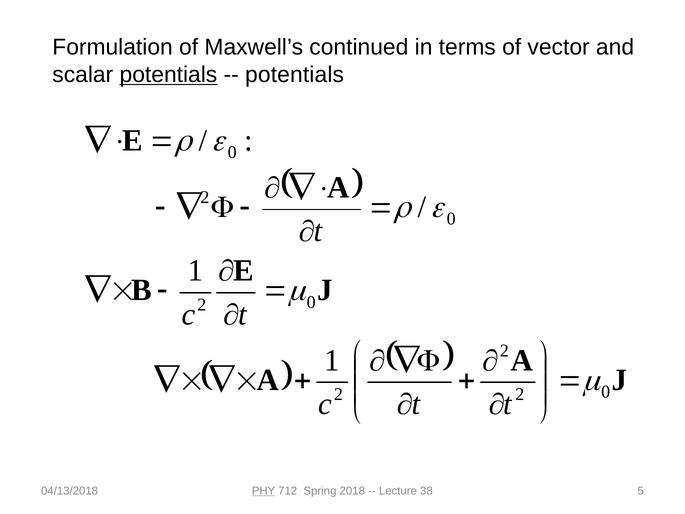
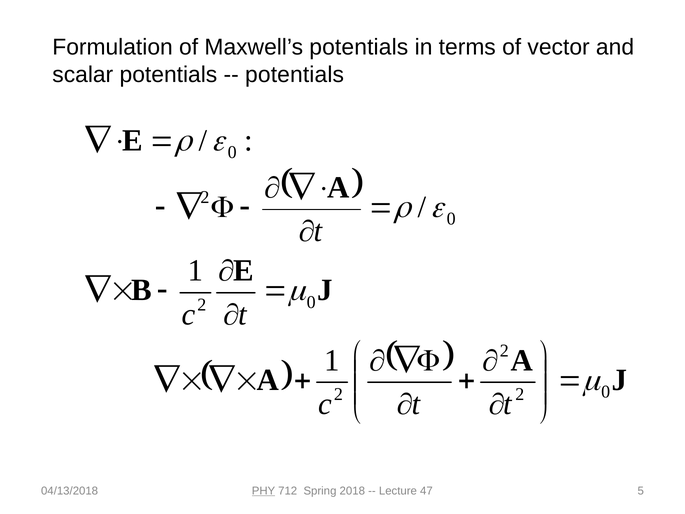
Maxwell’s continued: continued -> potentials
potentials at (168, 75) underline: present -> none
38: 38 -> 47
